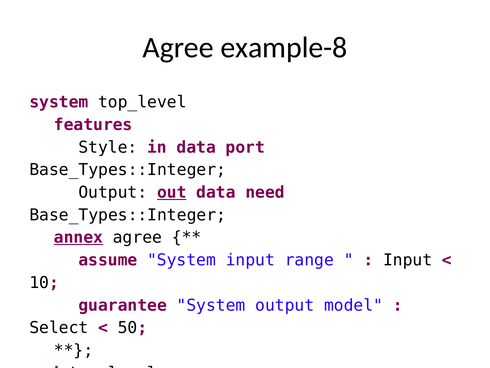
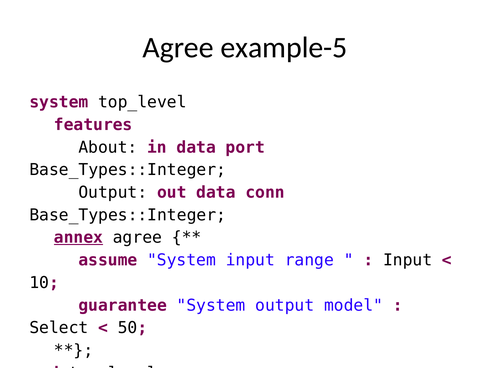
example-8: example-8 -> example-5
Style: Style -> About
out underline: present -> none
need: need -> conn
